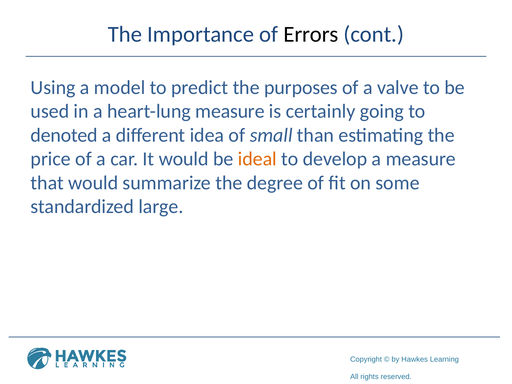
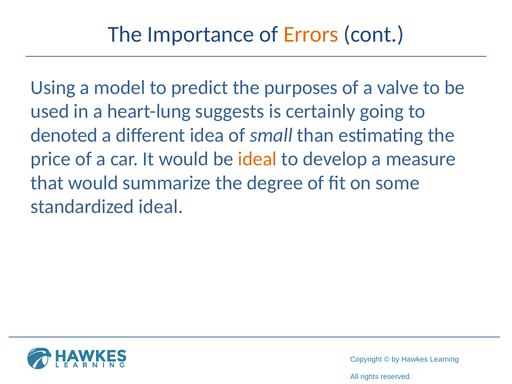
Errors colour: black -> orange
heart-lung measure: measure -> suggests
standardized large: large -> ideal
